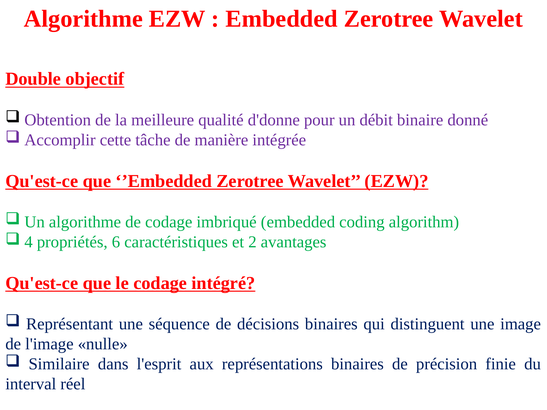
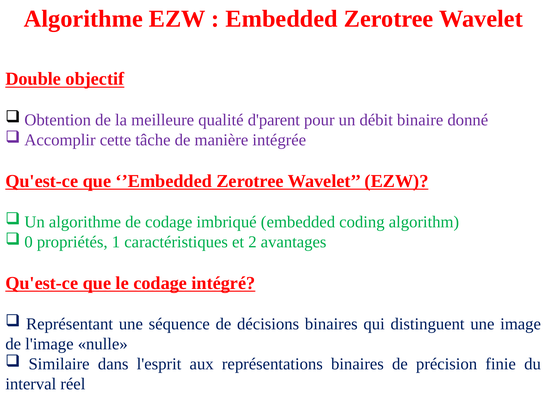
d'donne: d'donne -> d'parent
4: 4 -> 0
6: 6 -> 1
